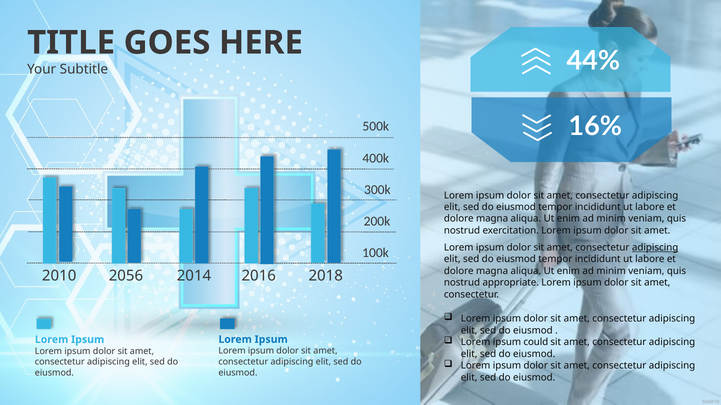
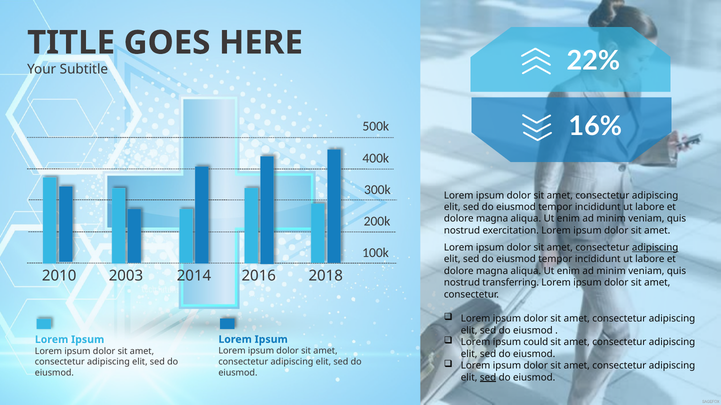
44%: 44% -> 22%
2056: 2056 -> 2003
appropriate: appropriate -> transferring
sed at (488, 378) underline: none -> present
